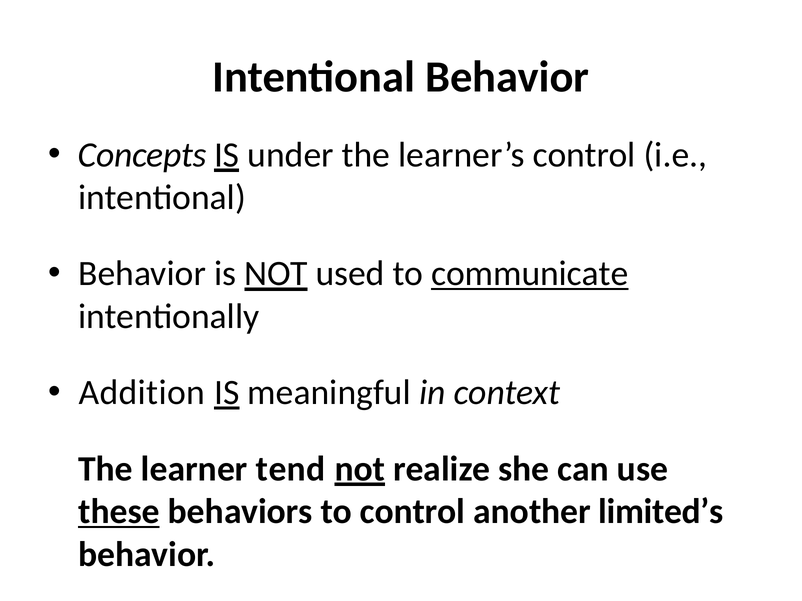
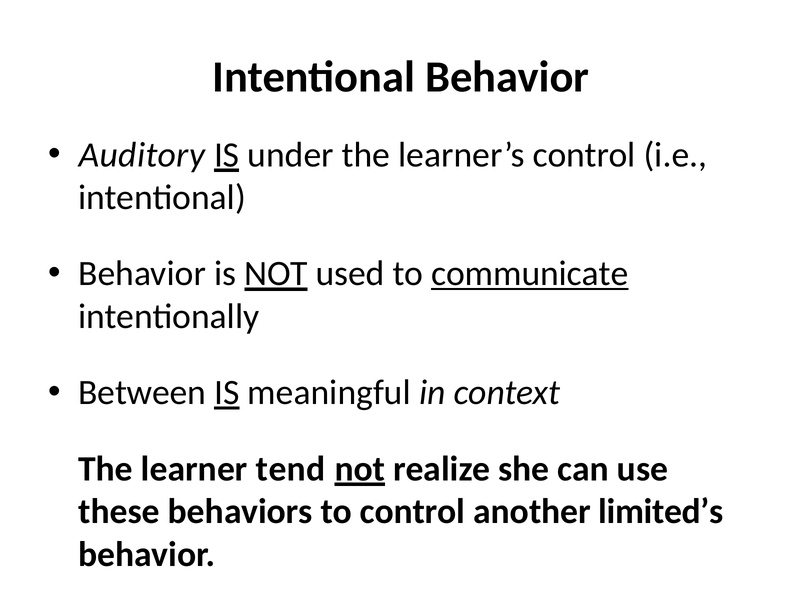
Concepts: Concepts -> Auditory
Addition: Addition -> Between
these underline: present -> none
